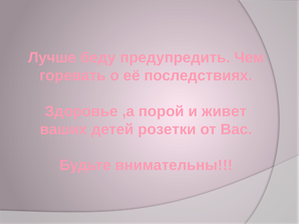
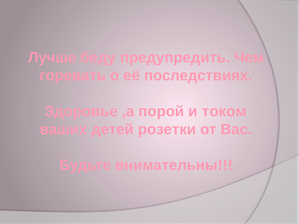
живет: живет -> током
